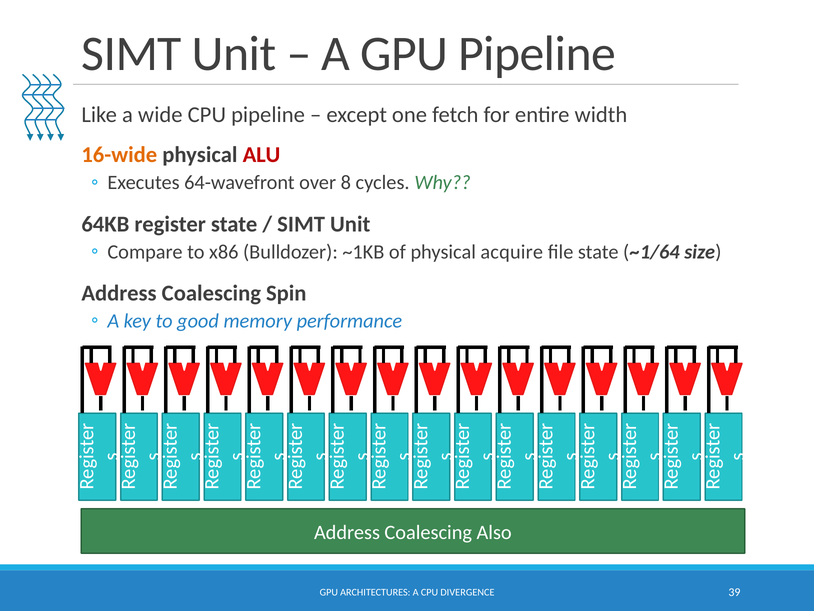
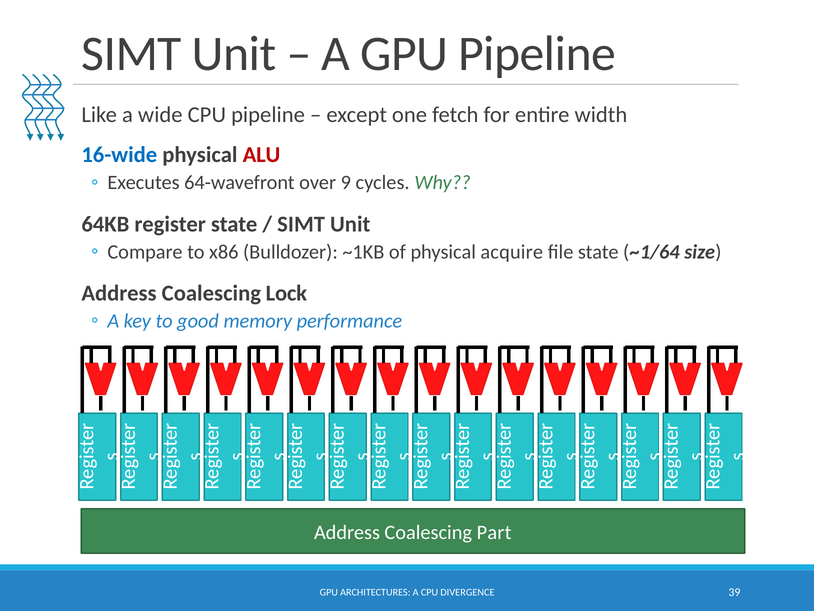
16-wide colour: orange -> blue
8: 8 -> 9
Spin: Spin -> Lock
Also: Also -> Part
